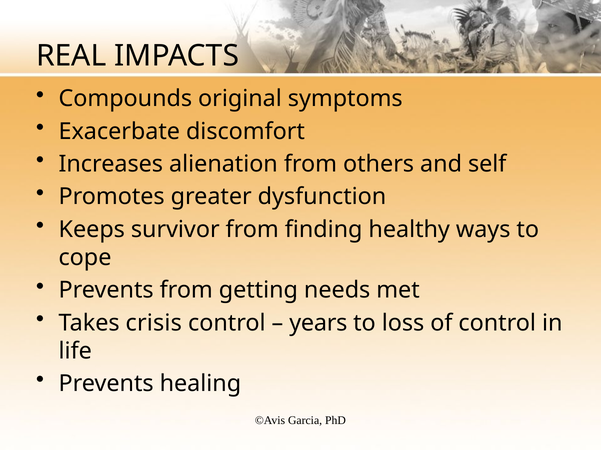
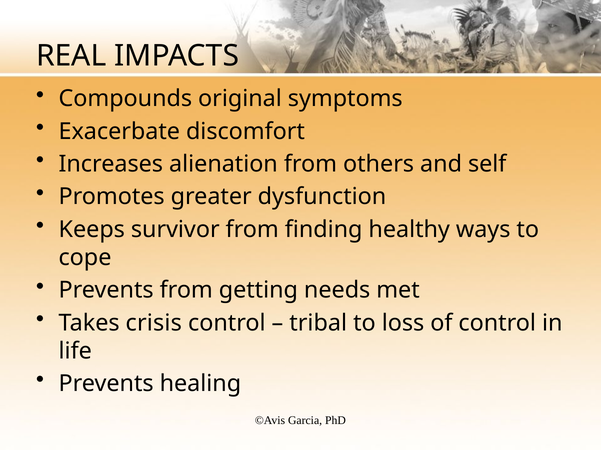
years: years -> tribal
